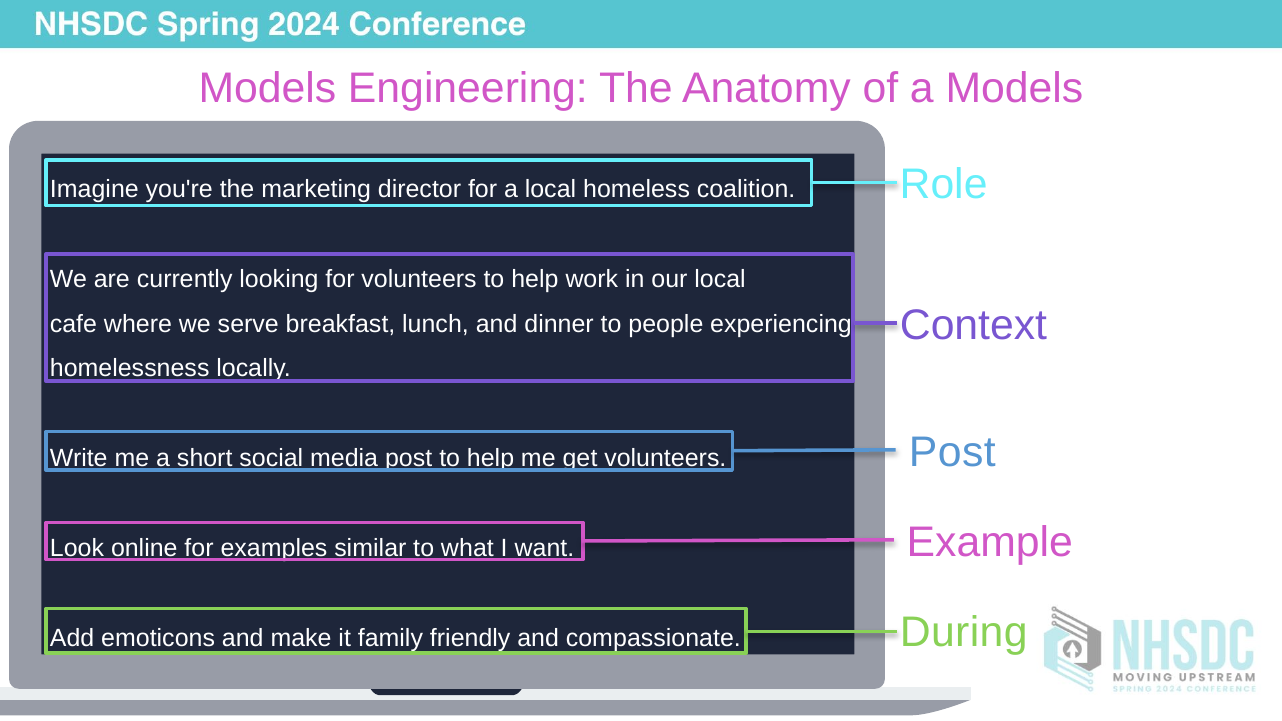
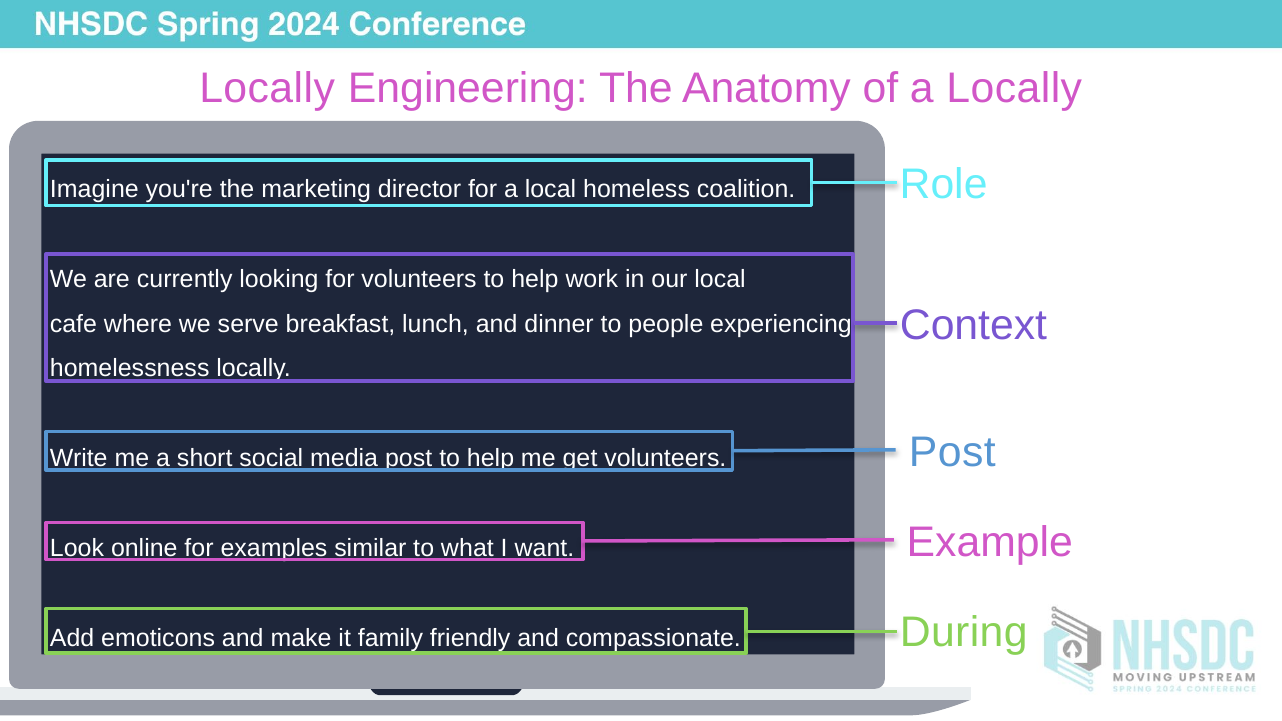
Models at (267, 88): Models -> Locally
a Models: Models -> Locally
